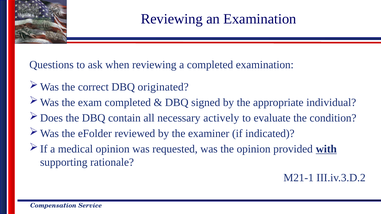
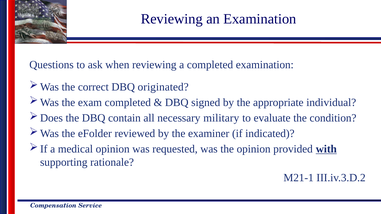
actively: actively -> military
